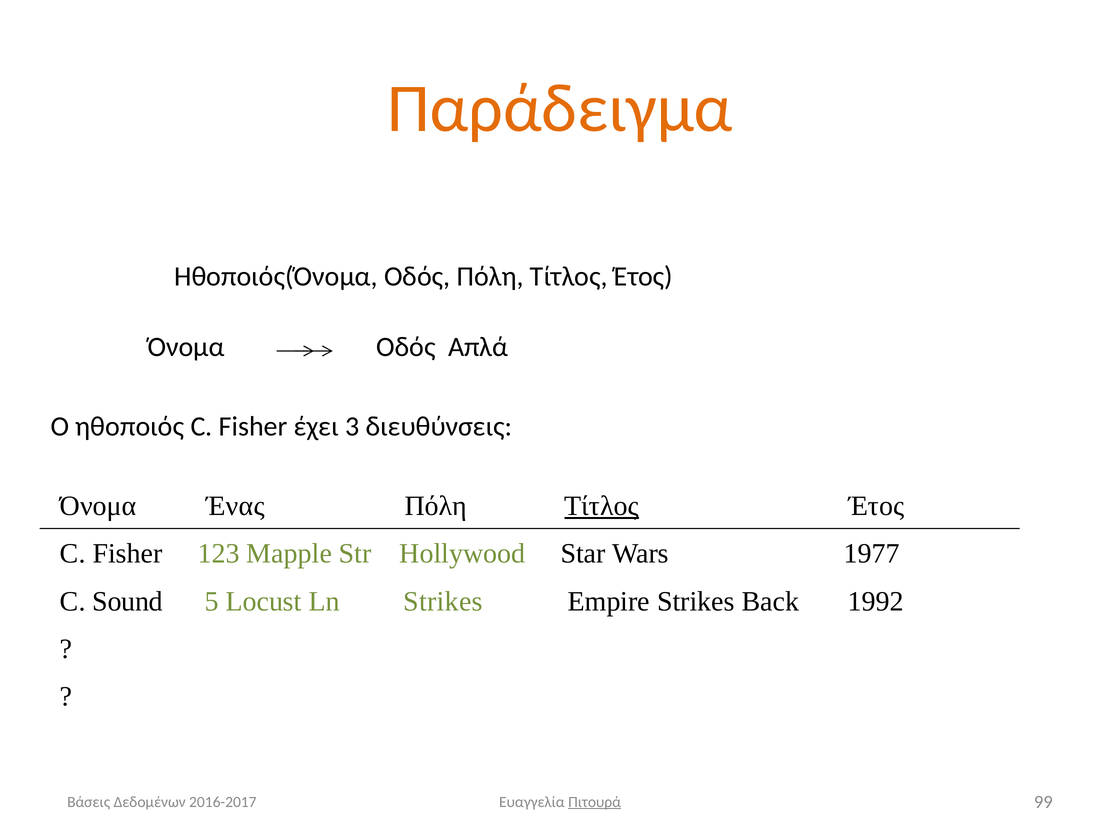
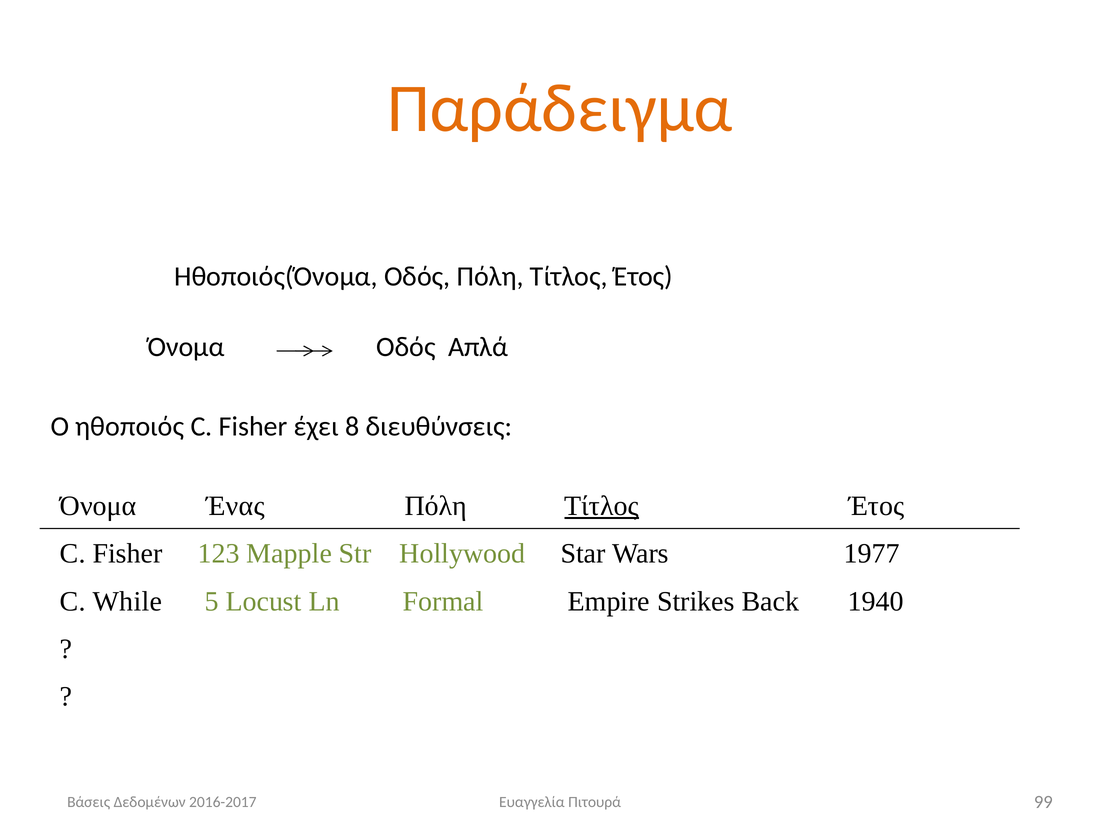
3: 3 -> 8
Sound: Sound -> While
Ln Strikes: Strikes -> Formal
1992: 1992 -> 1940
Πιτουρά underline: present -> none
